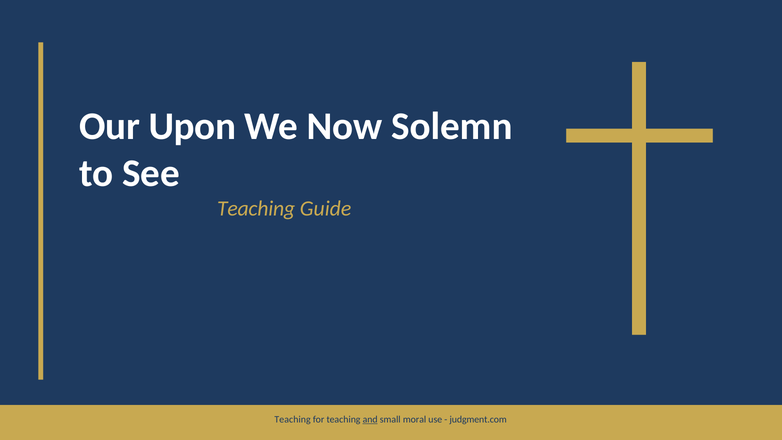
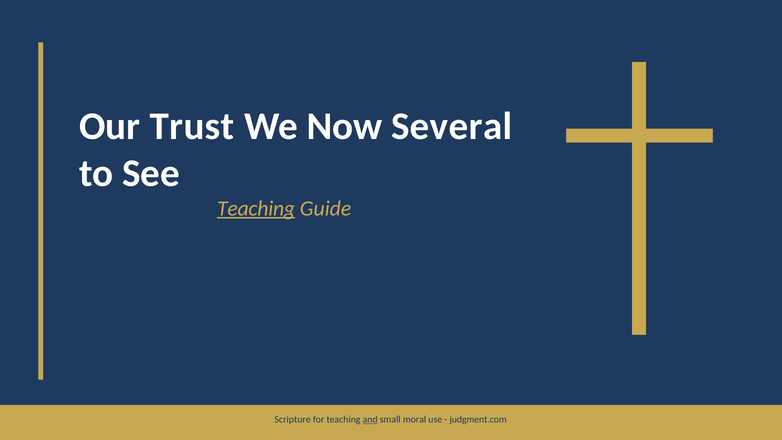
Upon: Upon -> Trust
Solemn: Solemn -> Several
Teaching at (256, 208) underline: none -> present
Teaching at (293, 420): Teaching -> Scripture
